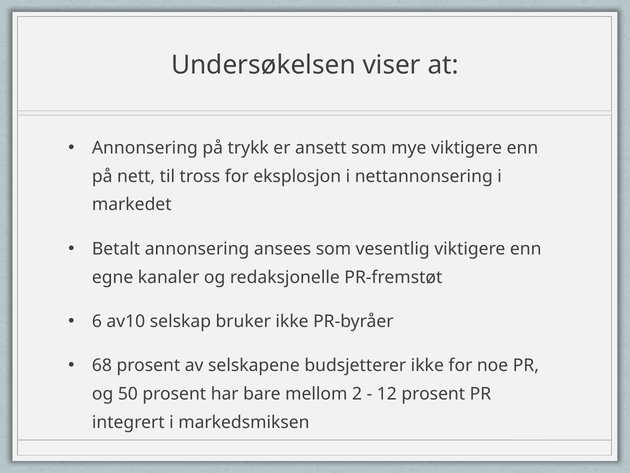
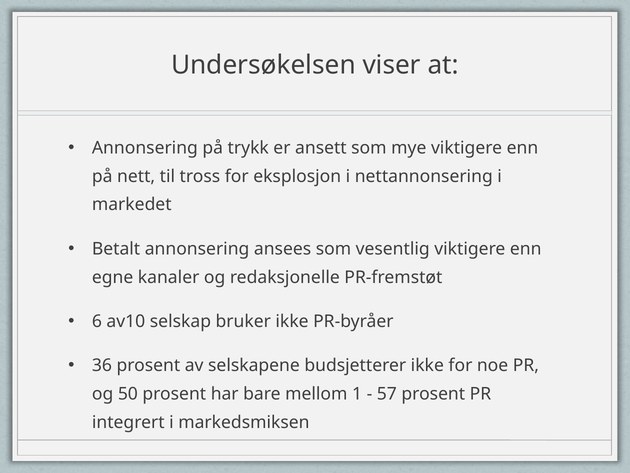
68: 68 -> 36
2: 2 -> 1
12: 12 -> 57
